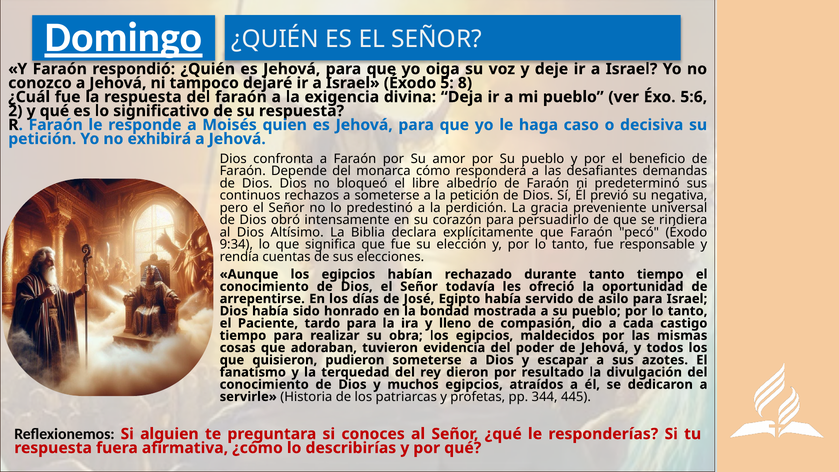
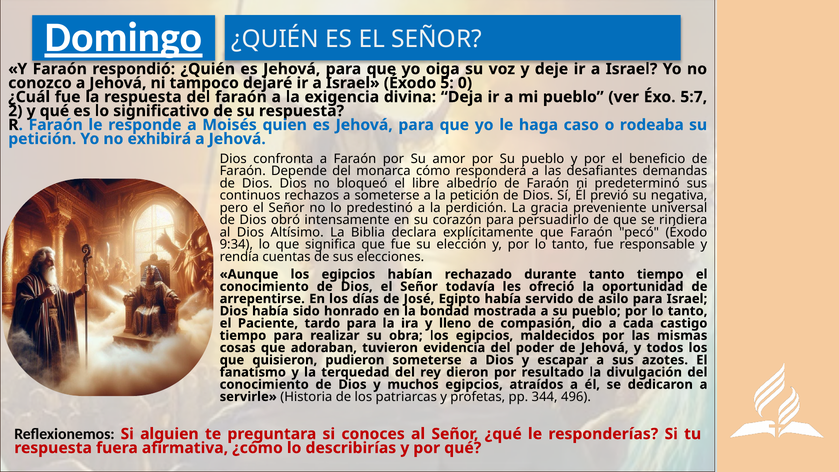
8: 8 -> 0
5:6: 5:6 -> 5:7
decisiva: decisiva -> rodeaba
445: 445 -> 496
